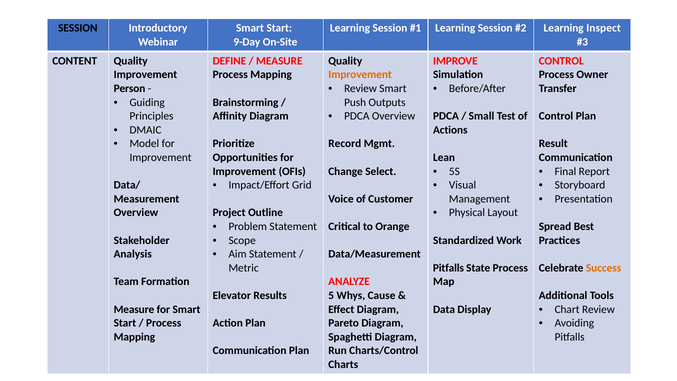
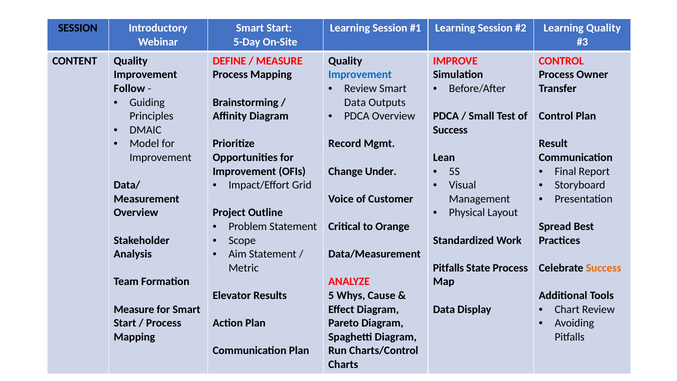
Learning Inspect: Inspect -> Quality
9-Day: 9-Day -> 5-Day
Improvement at (360, 75) colour: orange -> blue
Person: Person -> Follow
Push at (355, 102): Push -> Data
Actions at (450, 130): Actions -> Success
Select: Select -> Under
